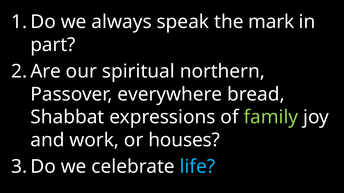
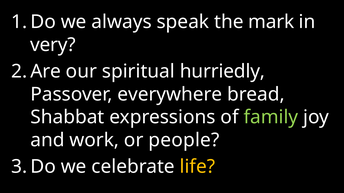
part: part -> very
northern: northern -> hurriedly
houses: houses -> people
life colour: light blue -> yellow
